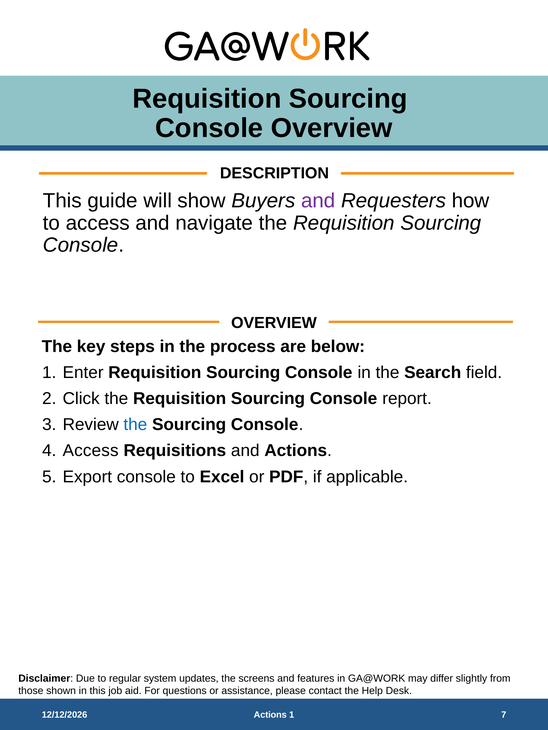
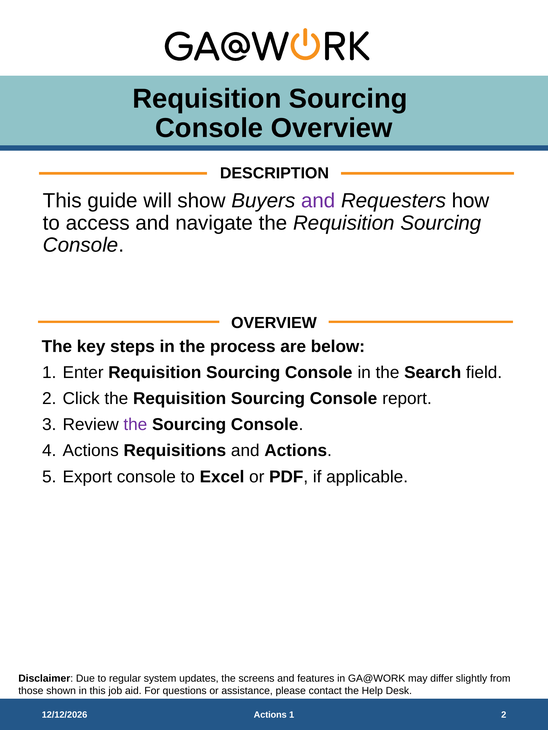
the at (135, 425) colour: blue -> purple
Access at (91, 451): Access -> Actions
1 7: 7 -> 2
